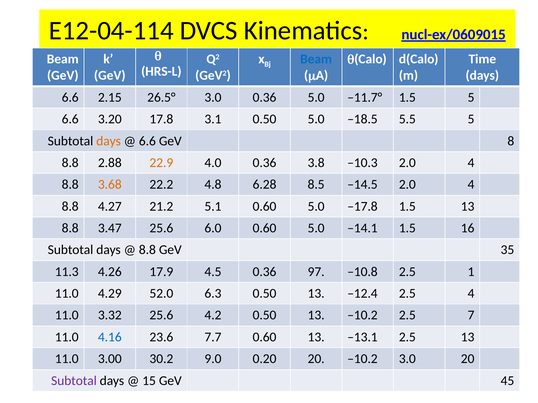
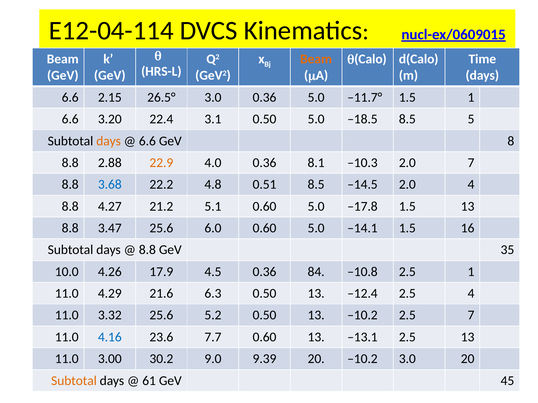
Beam at (316, 59) colour: blue -> orange
1.5 5: 5 -> 1
17.8: 17.8 -> 22.4
–18.5 5.5: 5.5 -> 8.5
3.8: 3.8 -> 8.1
–10.3 2.0 4: 4 -> 7
3.68 colour: orange -> blue
6.28: 6.28 -> 0.51
11.3: 11.3 -> 10.0
97: 97 -> 84
52.0: 52.0 -> 21.6
4.2: 4.2 -> 5.2
0.20: 0.20 -> 9.39
Subtotal at (74, 381) colour: purple -> orange
15: 15 -> 61
